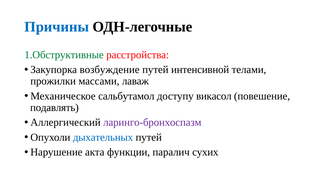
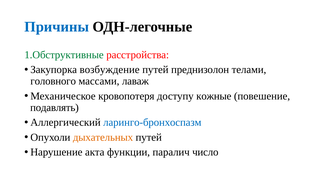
интенсивной: интенсивной -> преднизолон
прожилки: прожилки -> головного
сальбутамол: сальбутамол -> кровопотеря
викасол: викасол -> кожные
ларинго-бронхоспазм colour: purple -> blue
дыхательных colour: blue -> orange
сухих: сухих -> число
